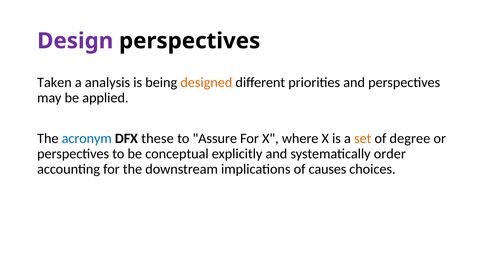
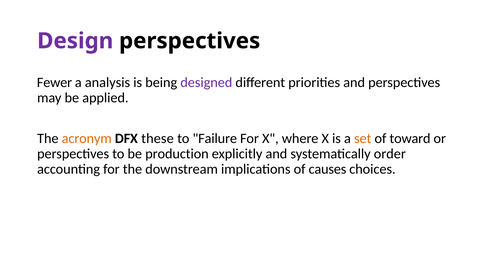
Taken: Taken -> Fewer
designed colour: orange -> purple
acronym colour: blue -> orange
Assure: Assure -> Failure
degree: degree -> toward
conceptual: conceptual -> production
